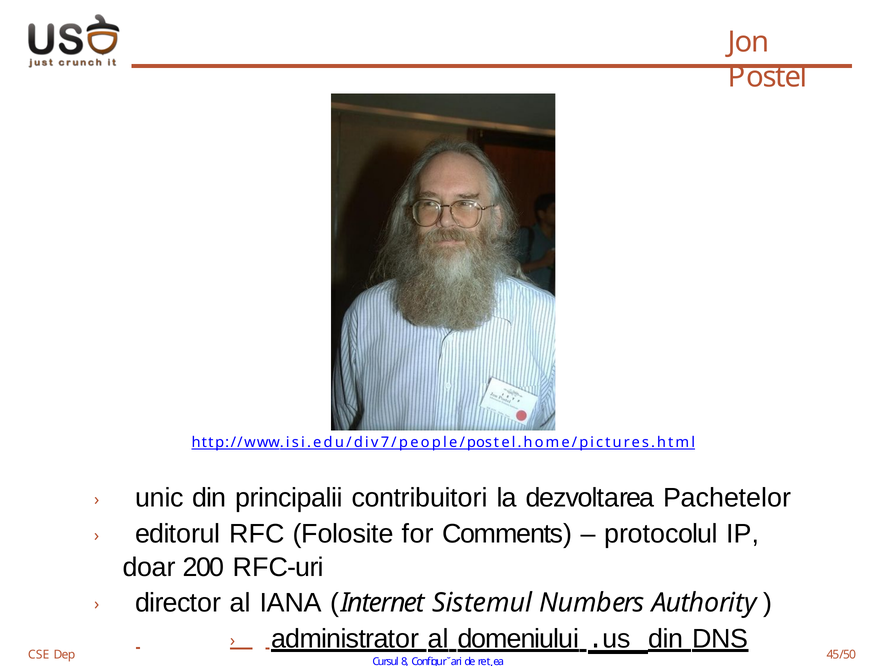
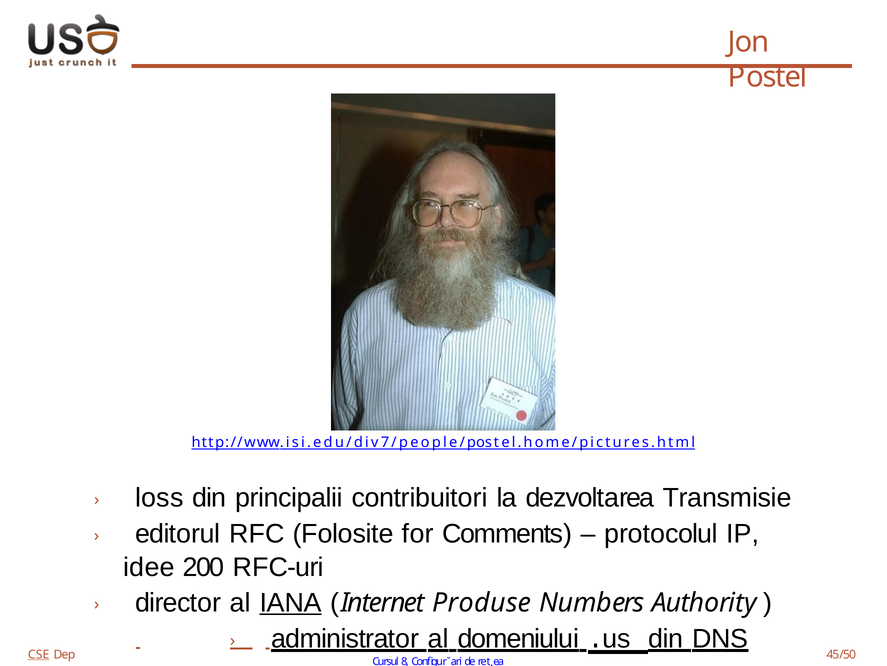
unic: unic -> loss
Pachetelor: Pachetelor -> Transmisie
doar: doar -> idee
IANA underline: none -> present
Sistemul: Sistemul -> Produse
CSE underline: none -> present
